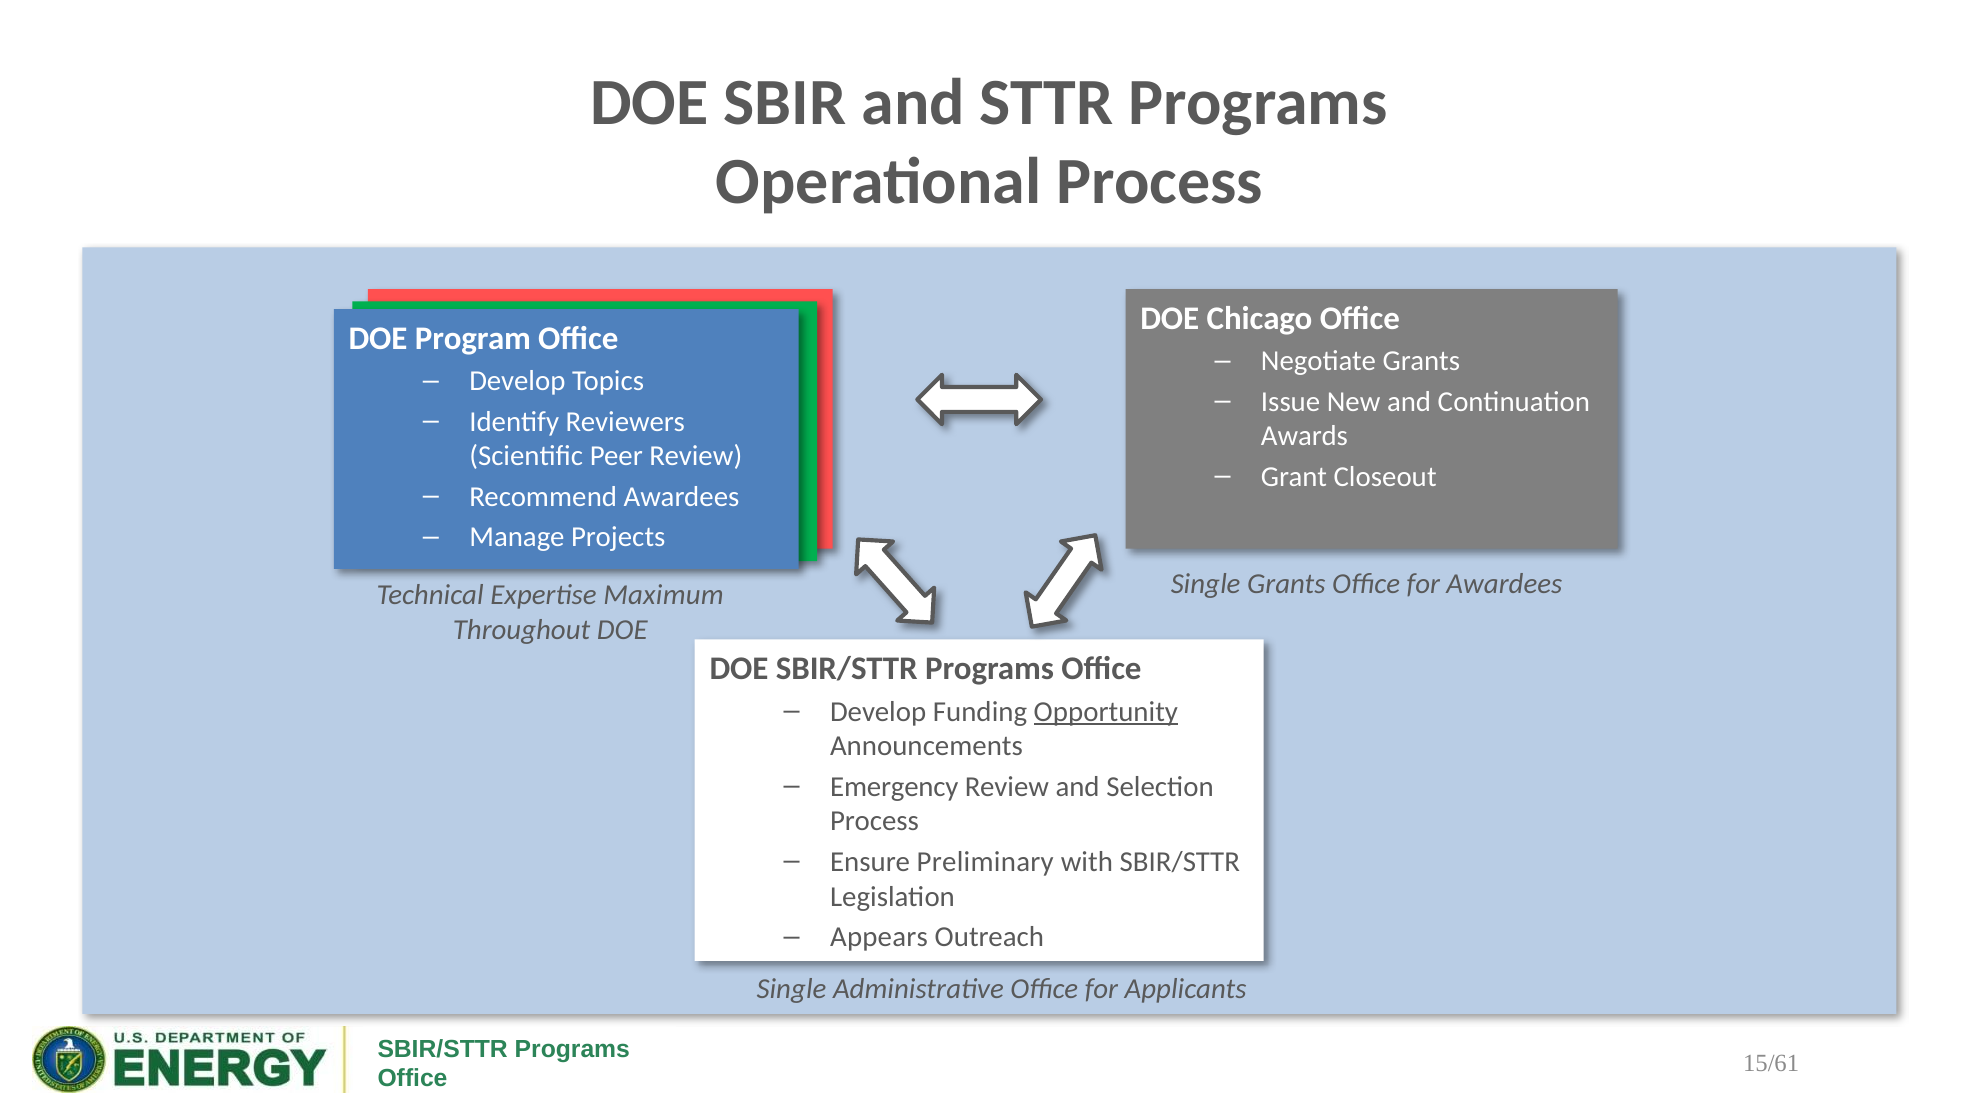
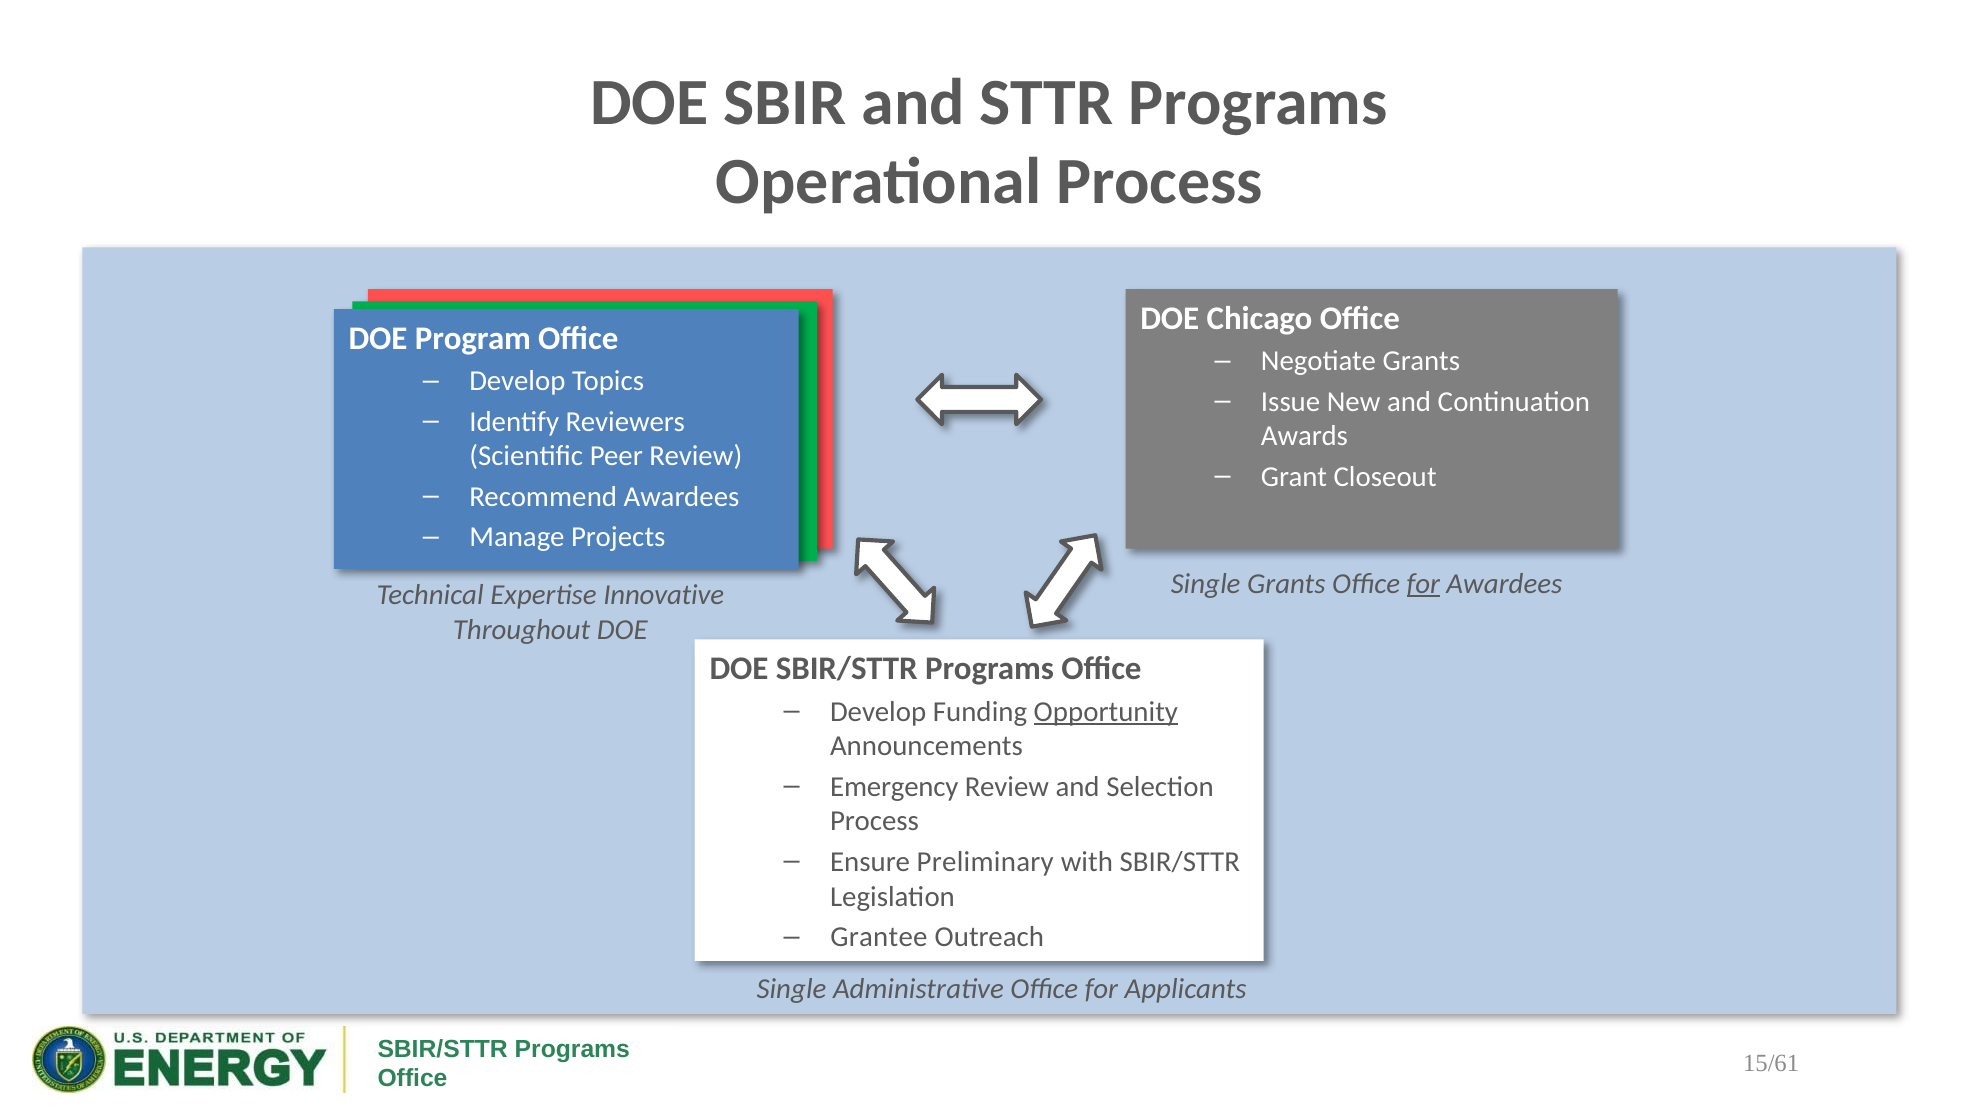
for at (1423, 584) underline: none -> present
Maximum: Maximum -> Innovative
Appears: Appears -> Grantee
